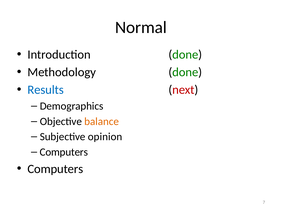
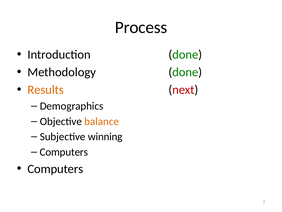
Normal: Normal -> Process
Results colour: blue -> orange
opinion: opinion -> winning
